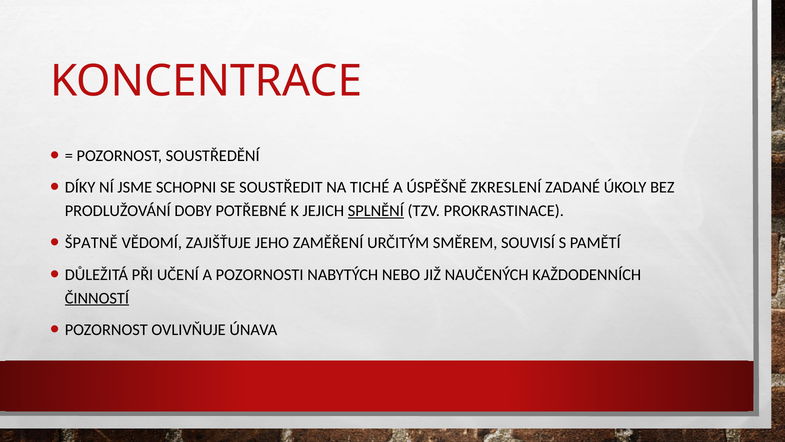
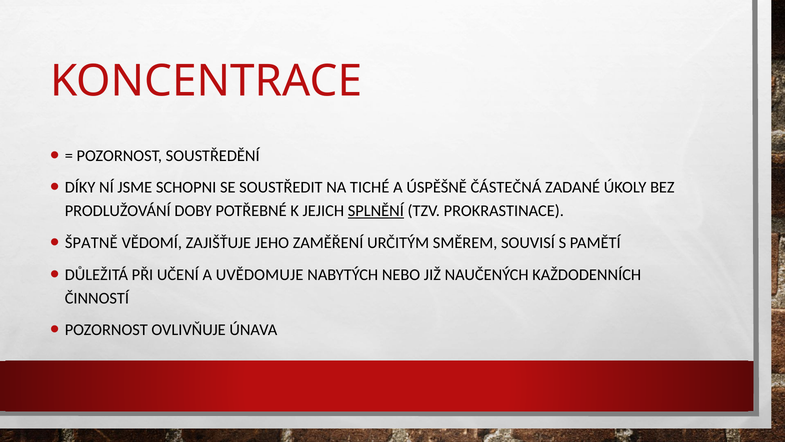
ZKRESLENÍ: ZKRESLENÍ -> ČÁSTEČNÁ
POZORNOSTI: POZORNOSTI -> UVĚDOMUJE
ČINNOSTÍ underline: present -> none
